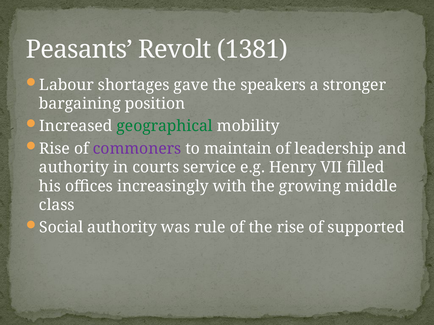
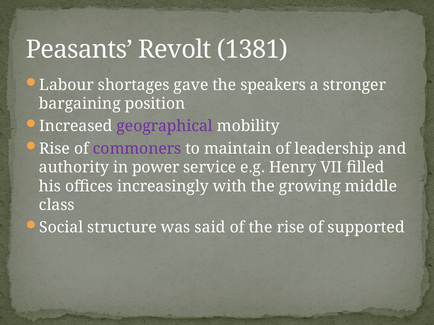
geographical colour: green -> purple
courts: courts -> power
Social authority: authority -> structure
rule: rule -> said
